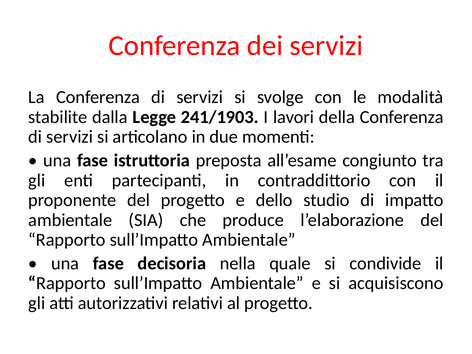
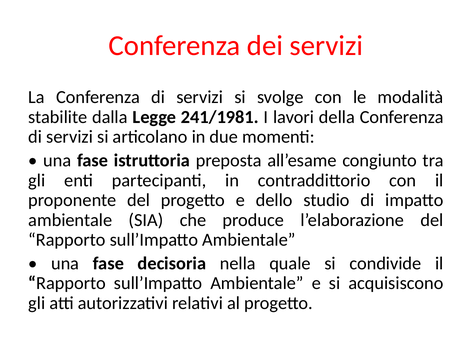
241/1903: 241/1903 -> 241/1981
